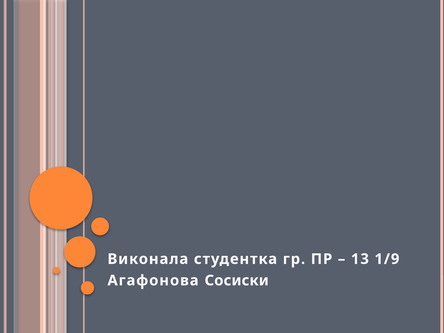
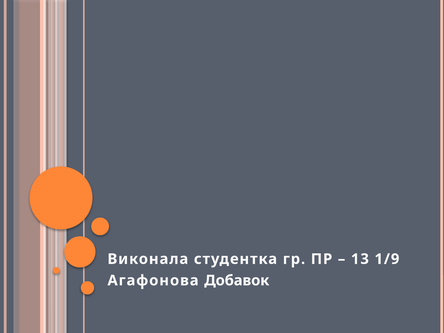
Сосиски: Сосиски -> Добавок
